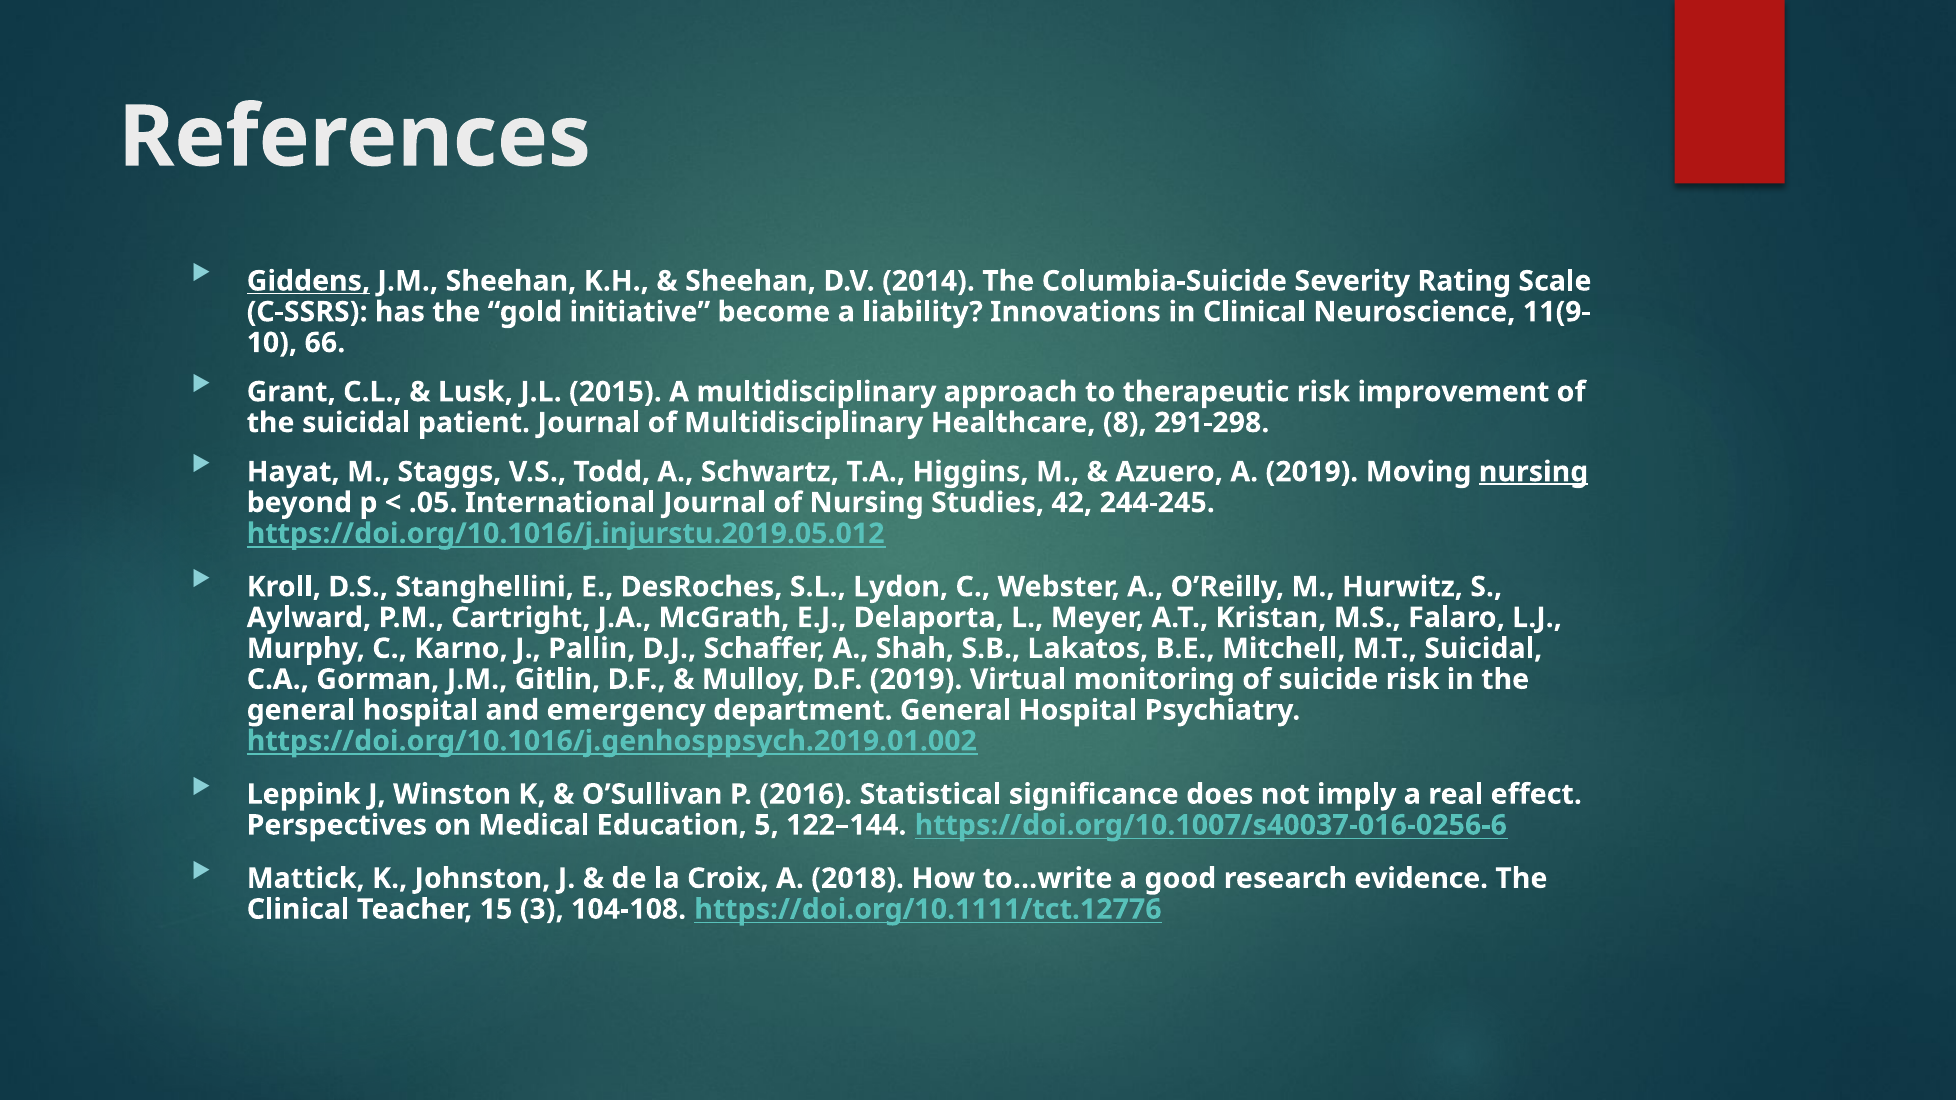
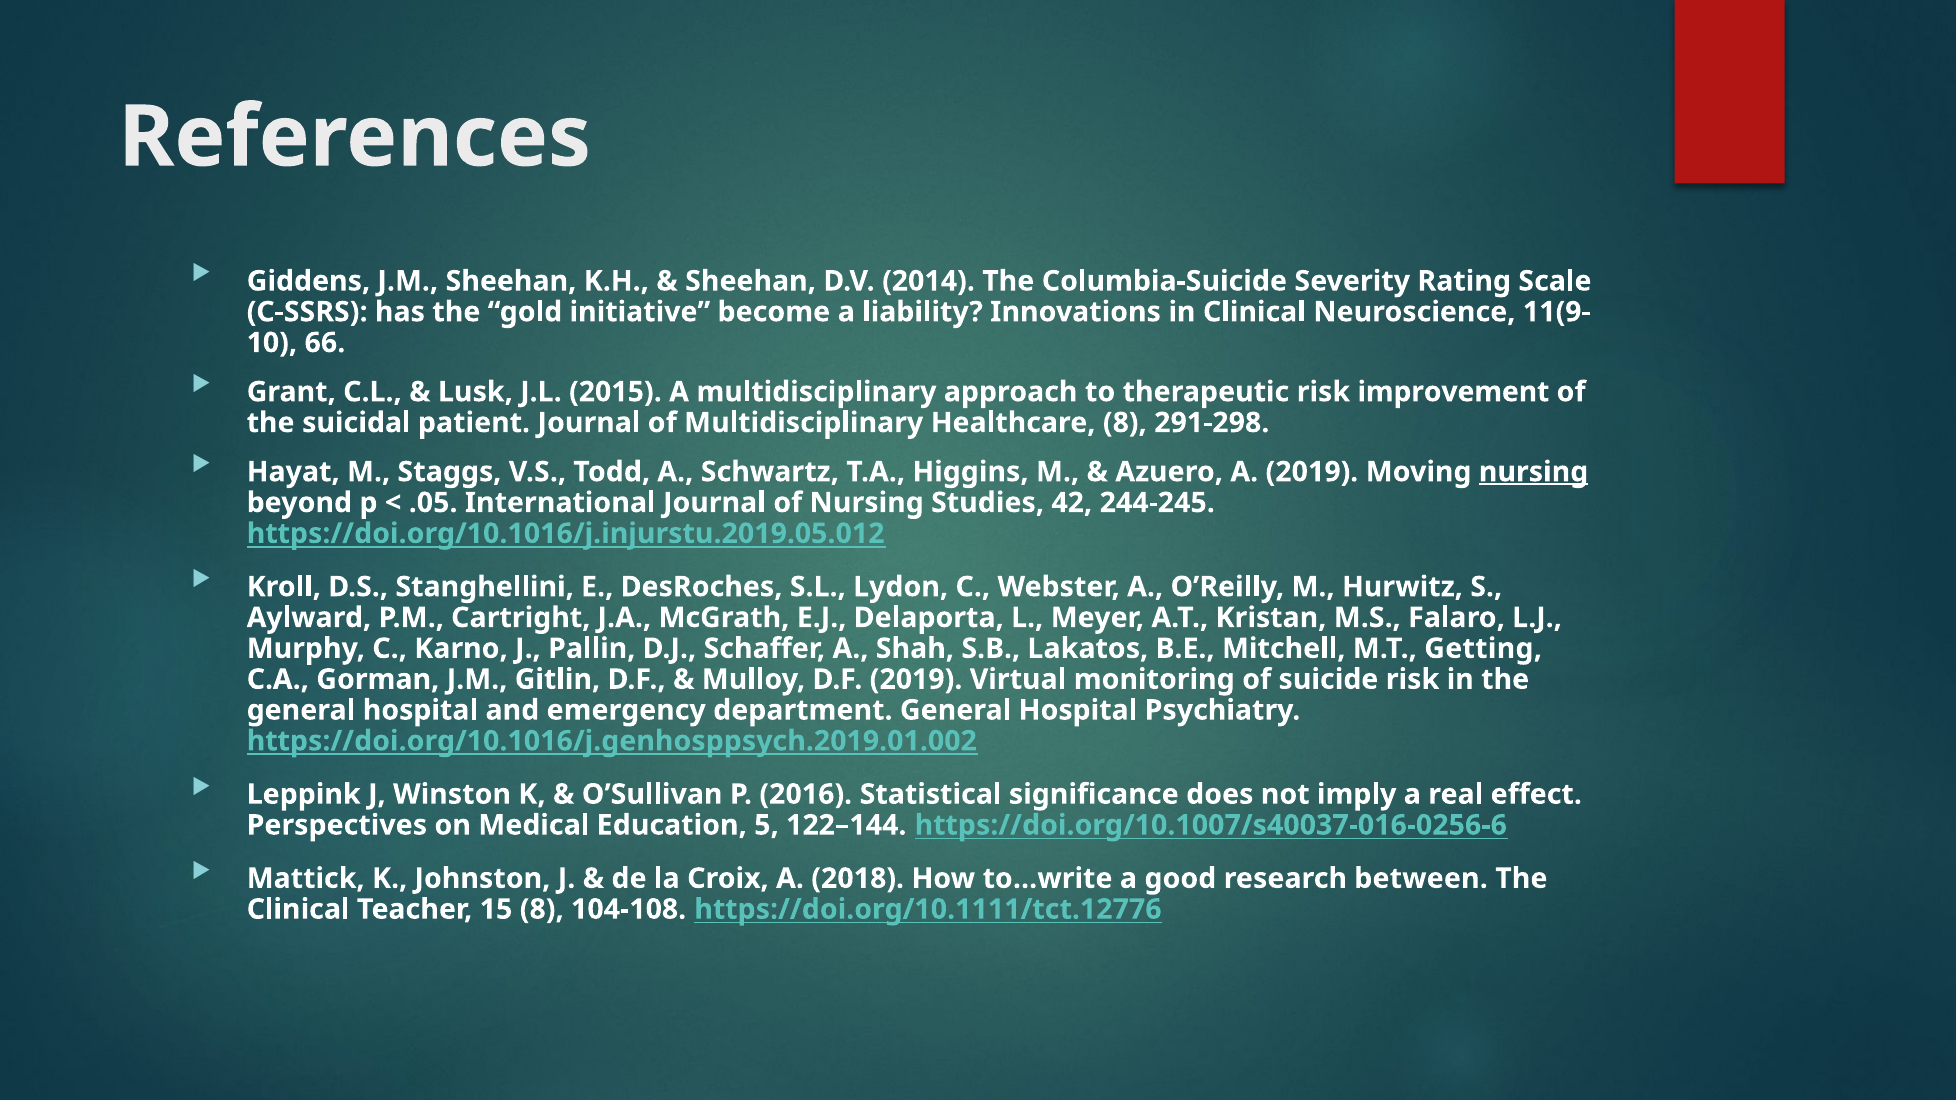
Giddens underline: present -> none
M.T Suicidal: Suicidal -> Getting
evidence: evidence -> between
15 3: 3 -> 8
